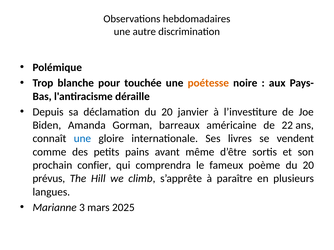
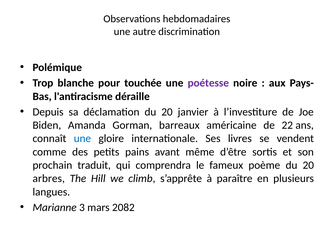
poétesse colour: orange -> purple
confier: confier -> traduit
prévus: prévus -> arbres
2025: 2025 -> 2082
